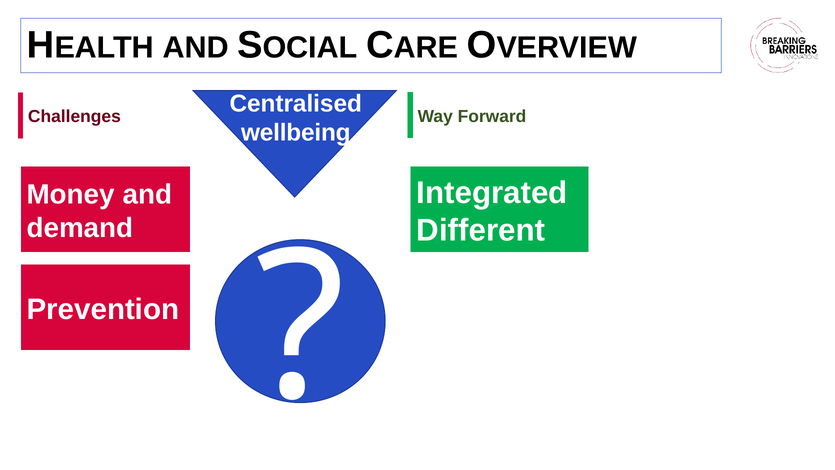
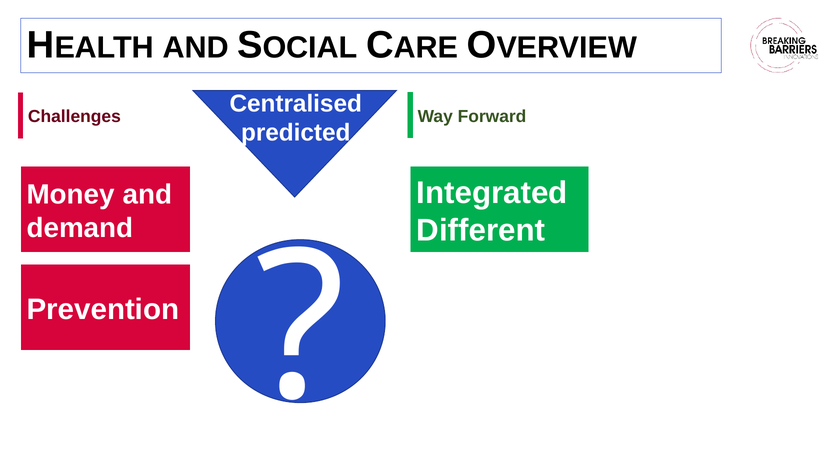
wellbeing: wellbeing -> predicted
